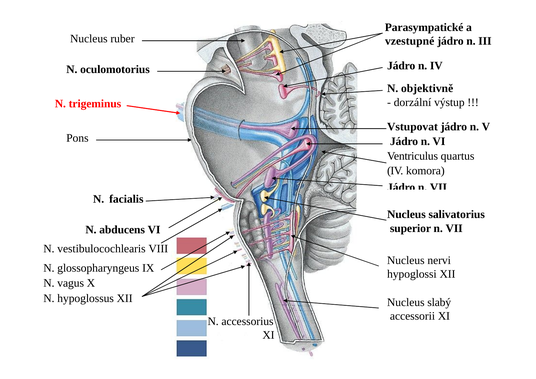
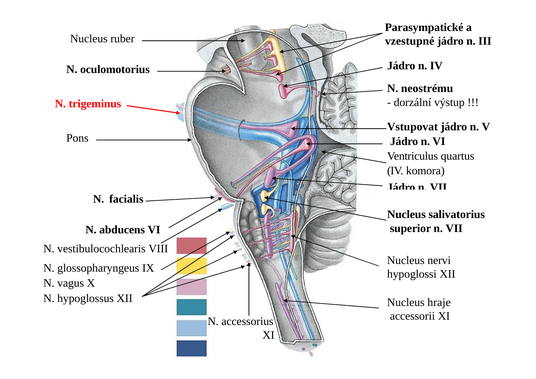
objektivně: objektivně -> neostrému
slabý: slabý -> hraje
